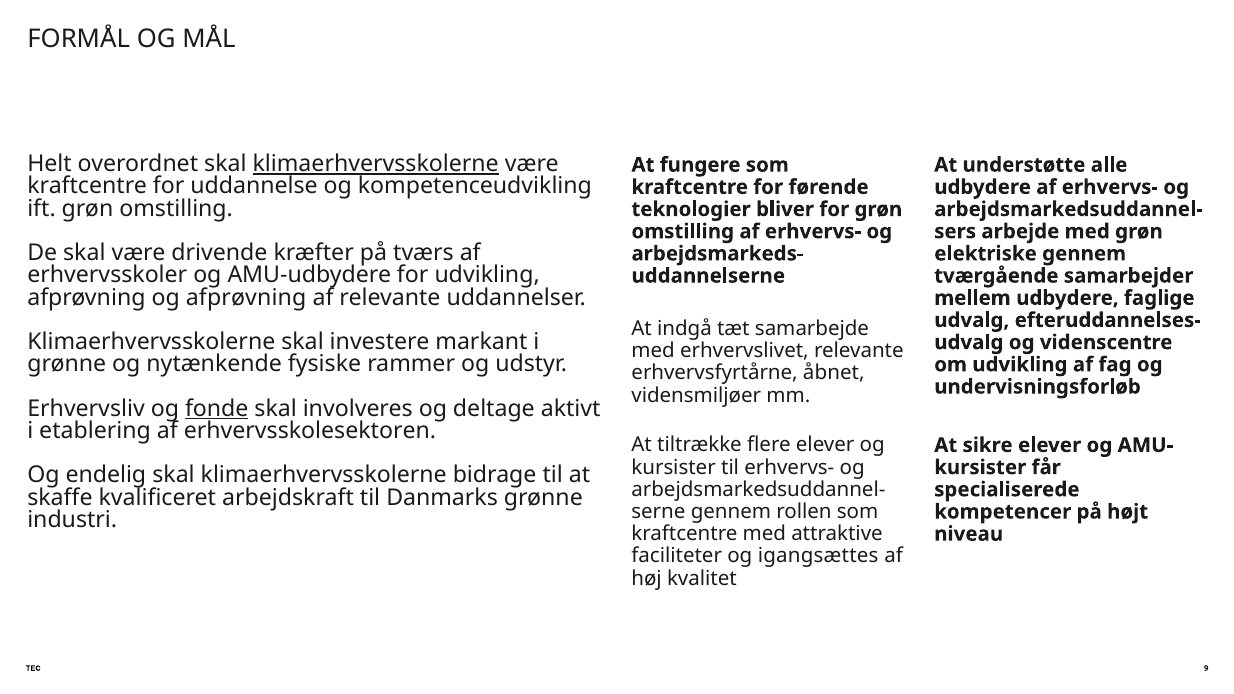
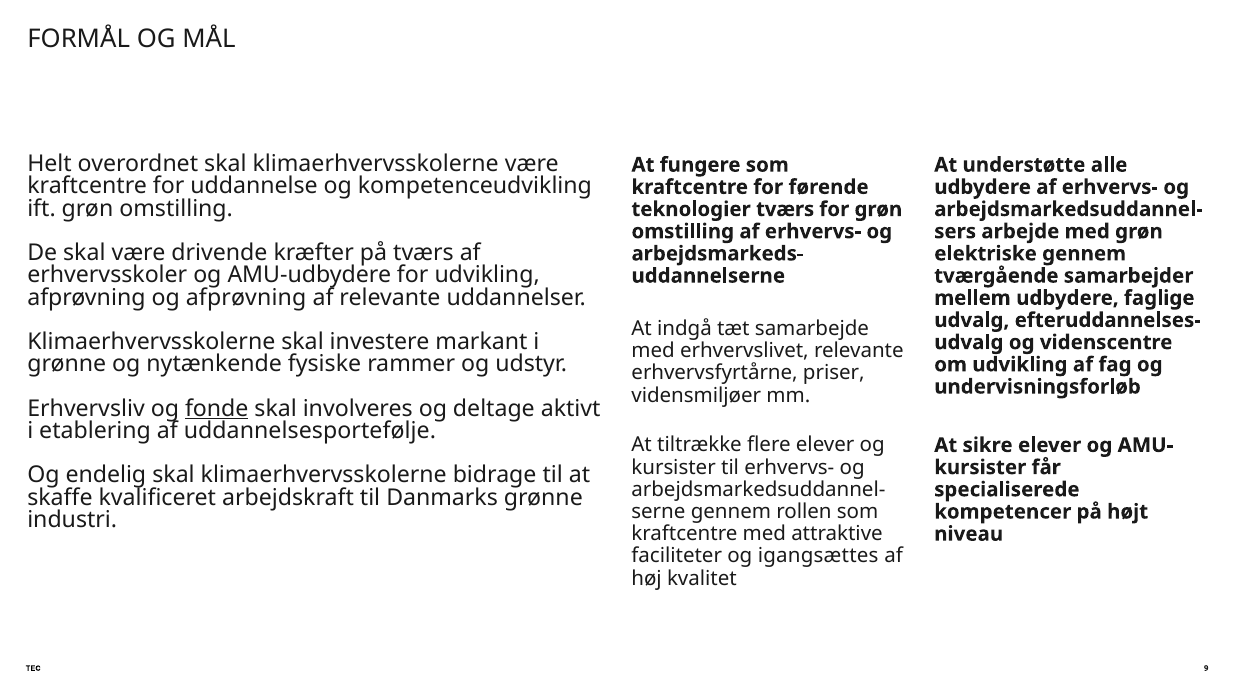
klimaerhvervsskolerne at (376, 164) underline: present -> none
teknologier bliver: bliver -> tværs
åbnet: åbnet -> priser
erhvervsskolesektoren: erhvervsskolesektoren -> uddannelsesportefølje
